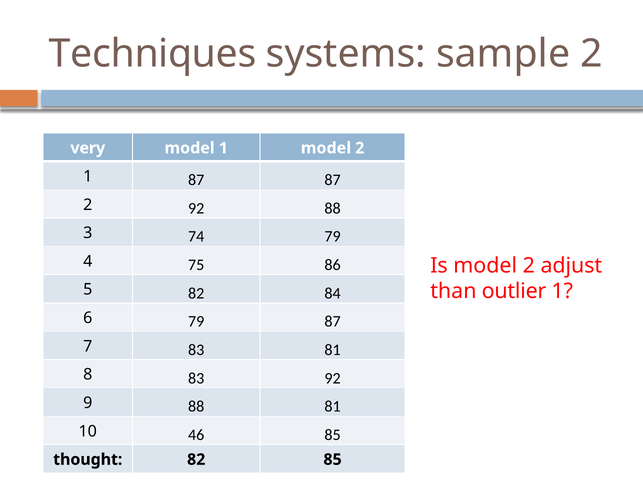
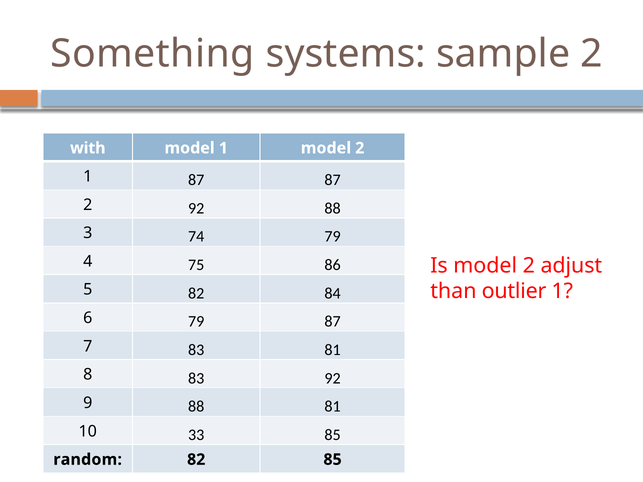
Techniques: Techniques -> Something
very: very -> with
46: 46 -> 33
thought: thought -> random
